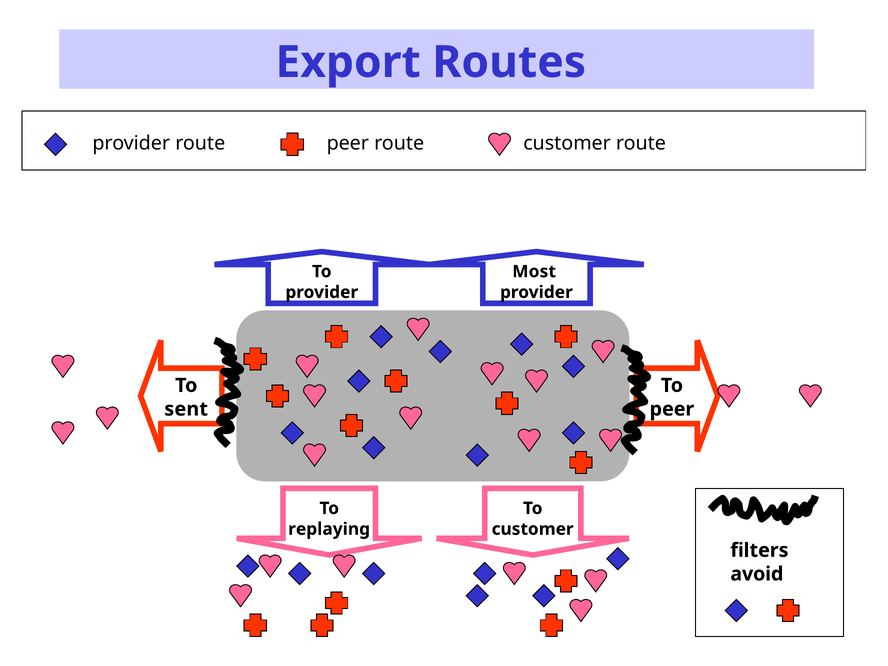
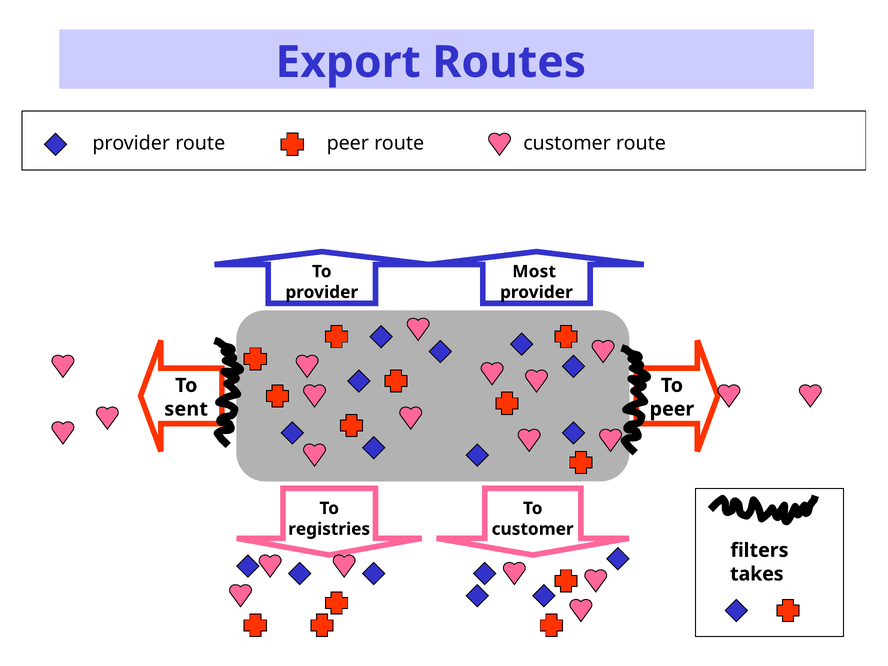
replaying: replaying -> registries
avoid: avoid -> takes
